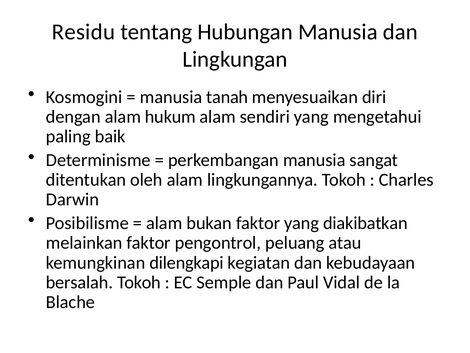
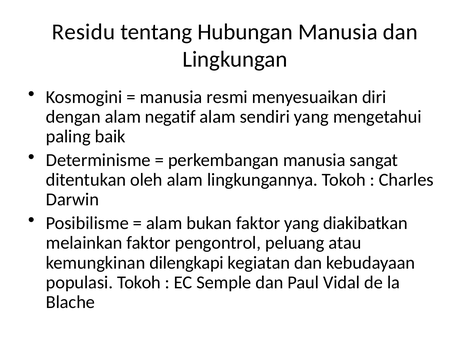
tanah: tanah -> resmi
hukum: hukum -> negatif
bersalah: bersalah -> populasi
